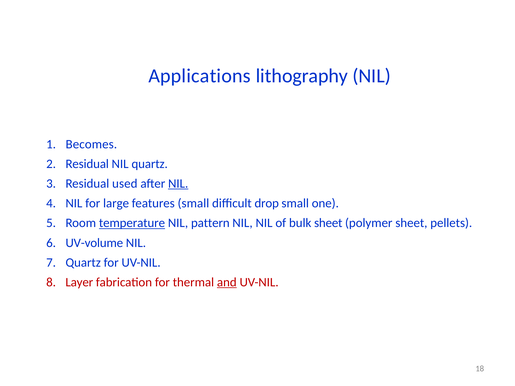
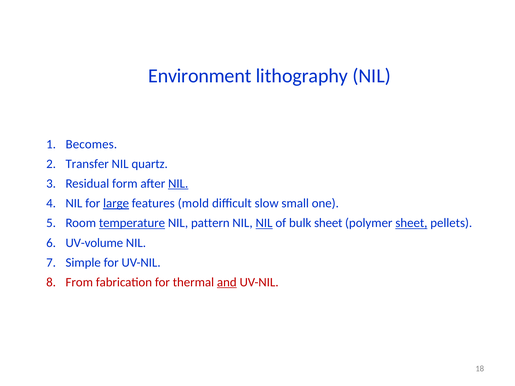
Applications: Applications -> Environment
Residual at (87, 164): Residual -> Transfer
used: used -> form
large underline: none -> present
features small: small -> mold
drop: drop -> slow
NIL at (264, 223) underline: none -> present
sheet at (411, 223) underline: none -> present
Quartz at (83, 263): Quartz -> Simple
Layer: Layer -> From
